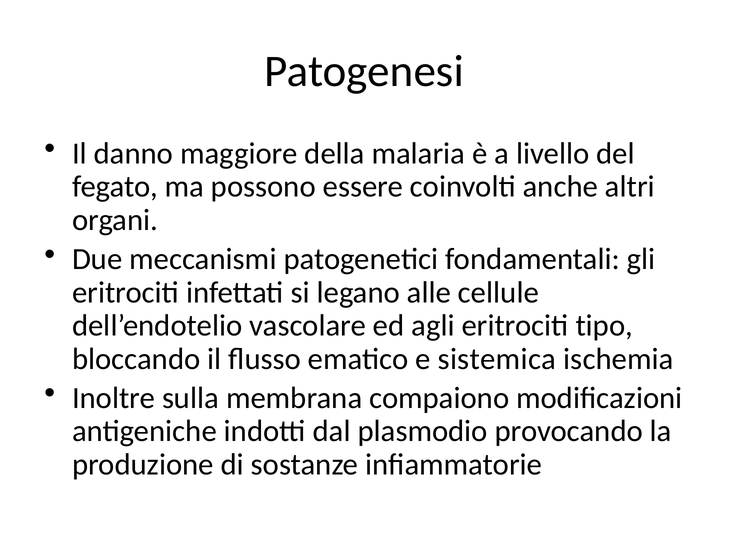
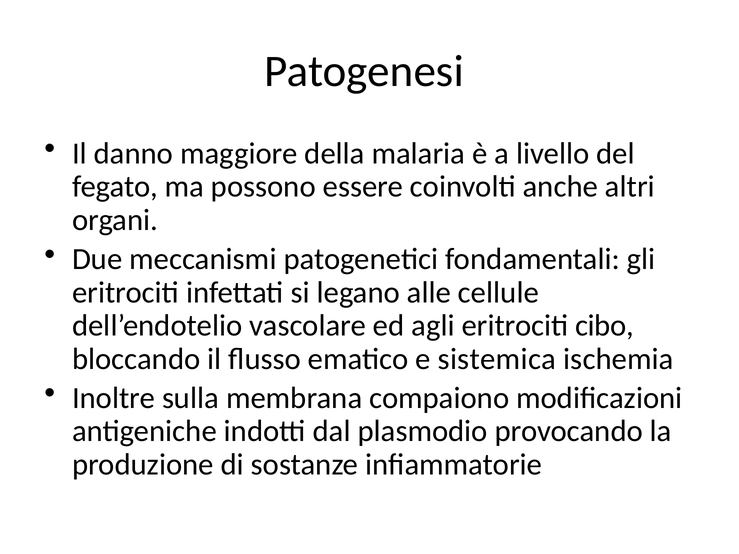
tipo: tipo -> cibo
